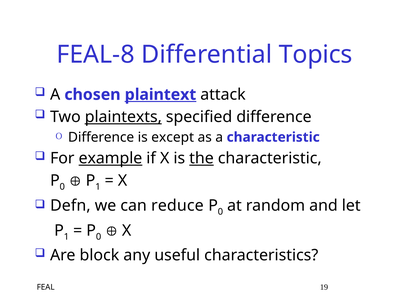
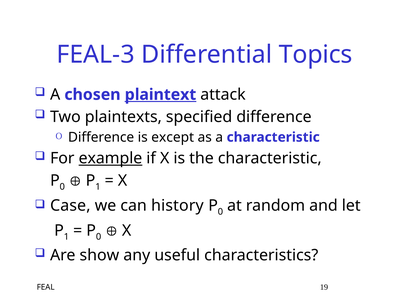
FEAL-8: FEAL-8 -> FEAL-3
plaintexts underline: present -> none
the underline: present -> none
Defn: Defn -> Case
reduce: reduce -> history
block: block -> show
